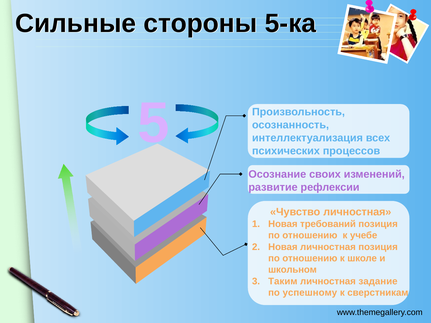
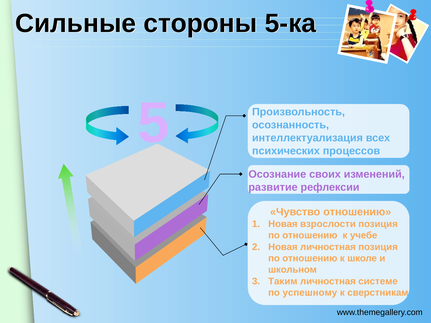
Чувство личностная: личностная -> отношению
требований: требований -> взрослости
задание: задание -> системе
